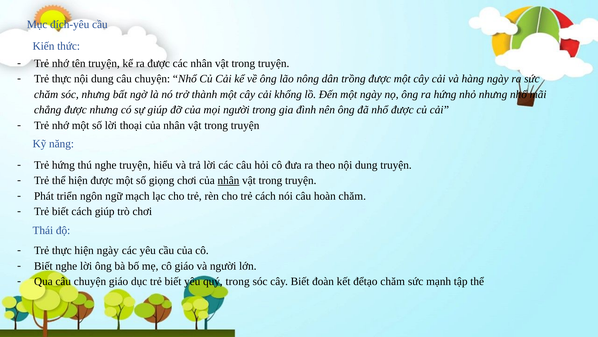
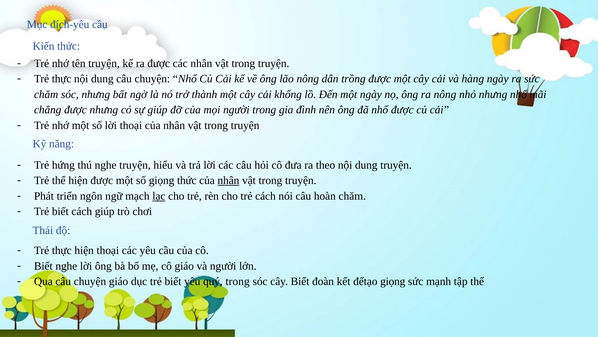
ra hứng: hứng -> nông
giọng chơi: chơi -> thức
lạc underline: none -> present
hiện ngày: ngày -> thoại
đểtạo chăm: chăm -> giọng
